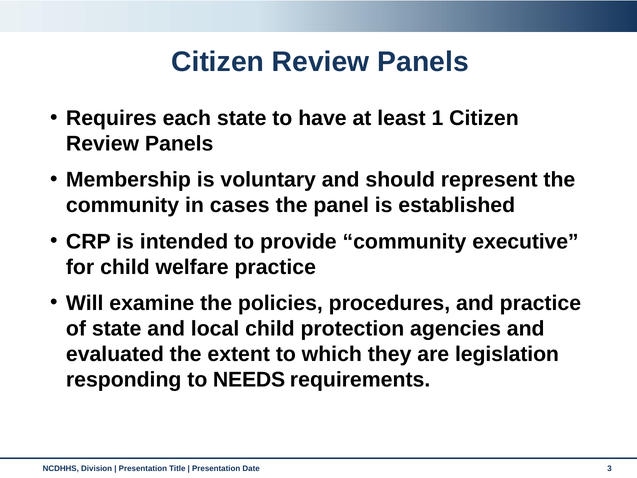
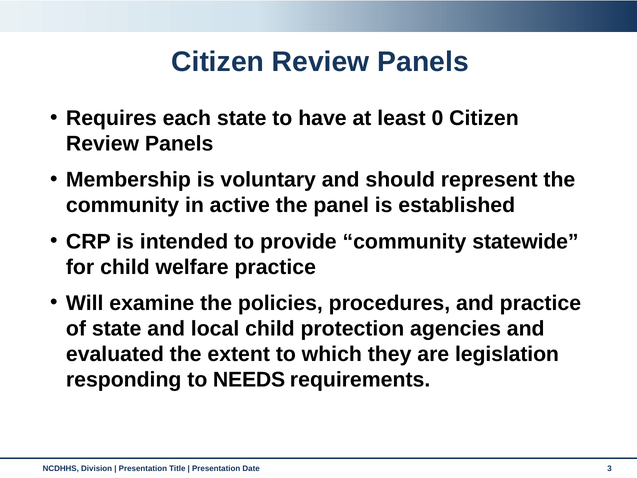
1: 1 -> 0
cases: cases -> active
executive: executive -> statewide
